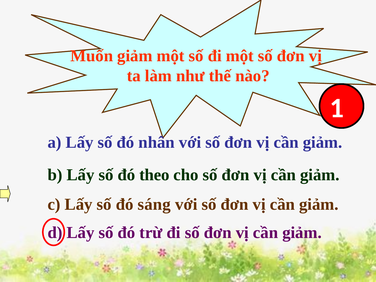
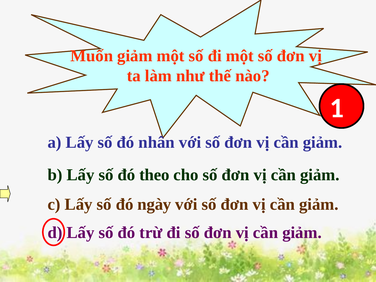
sáng: sáng -> ngày
